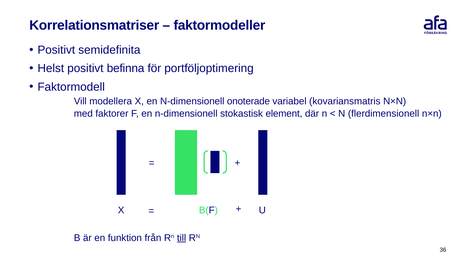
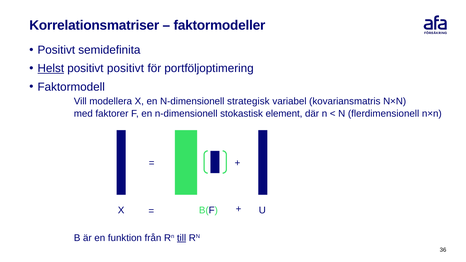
Helst underline: none -> present
positivt befinna: befinna -> positivt
onoterade: onoterade -> strategisk
